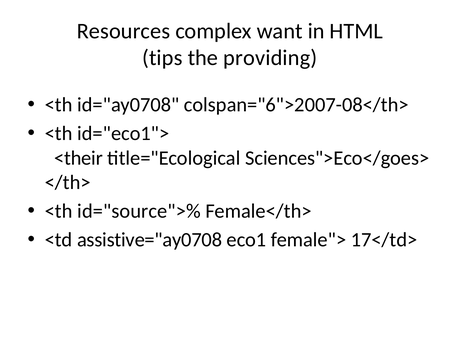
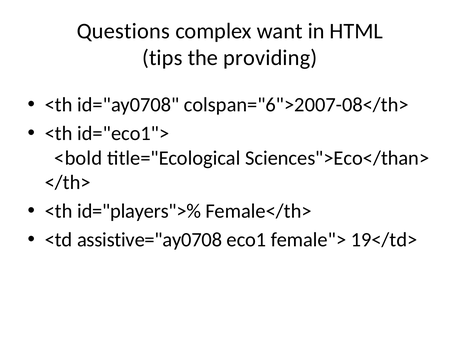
Resources: Resources -> Questions
<their: <their -> <bold
Sciences">Eco</goes>: Sciences">Eco</goes> -> Sciences">Eco</than>
id="source">%: id="source">% -> id="players">%
17</td>: 17</td> -> 19</td>
